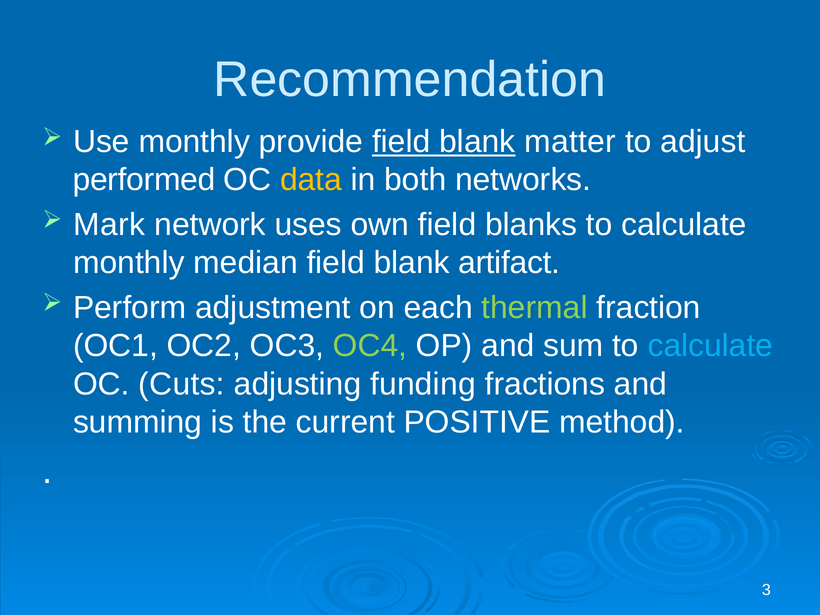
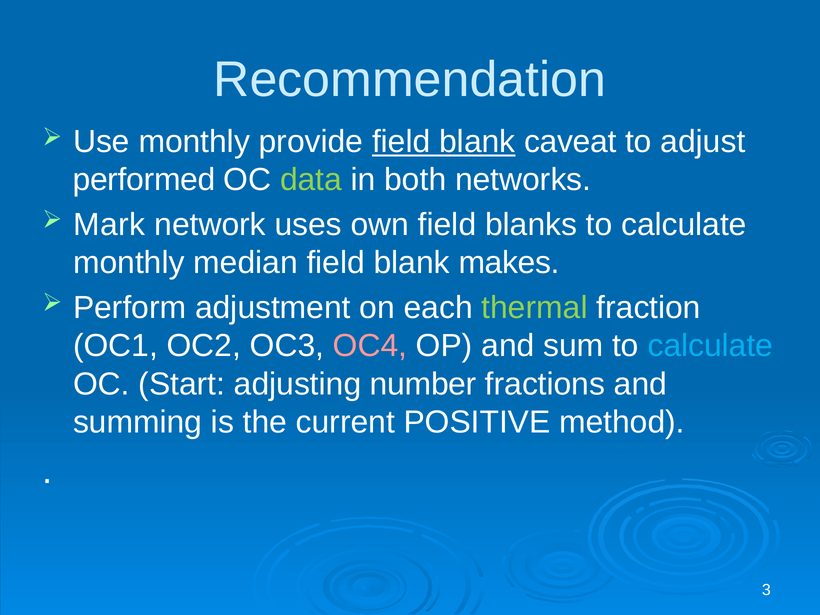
matter: matter -> caveat
data colour: yellow -> light green
artifact: artifact -> makes
OC4 colour: light green -> pink
Cuts: Cuts -> Start
funding: funding -> number
